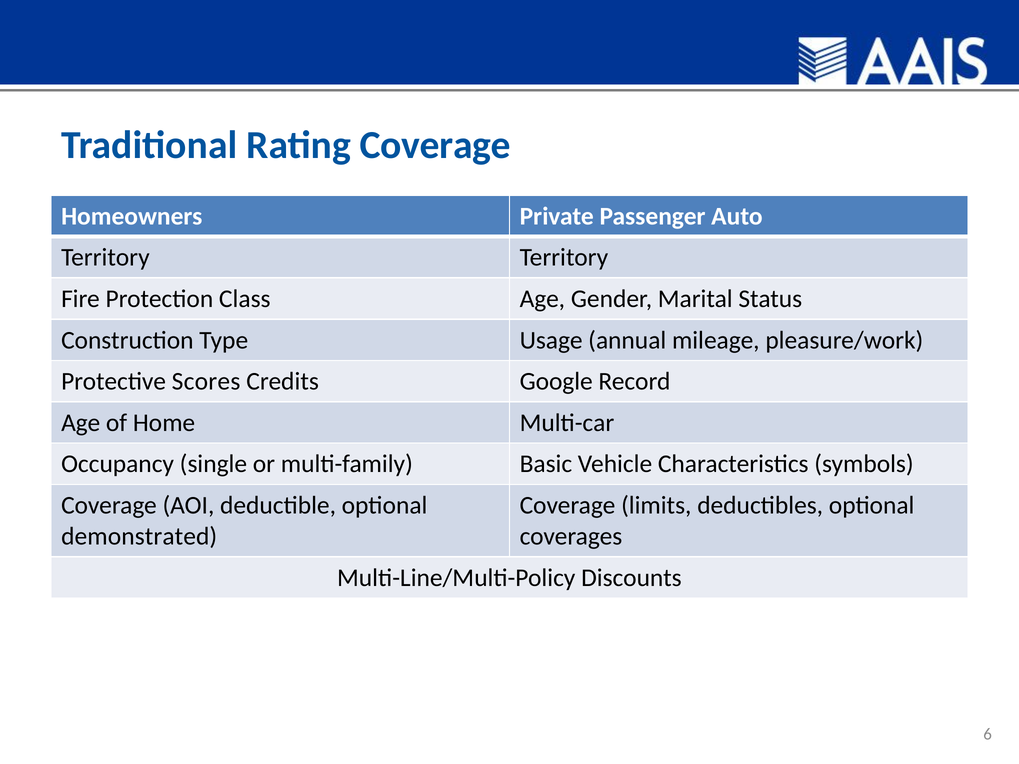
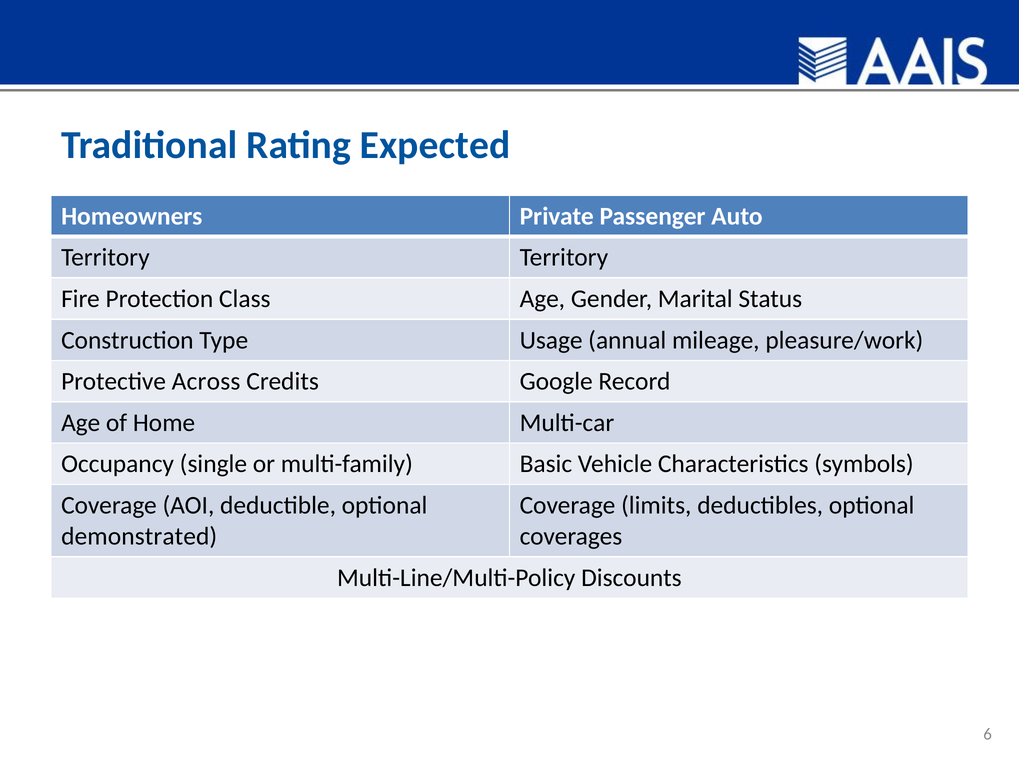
Rating Coverage: Coverage -> Expected
Scores: Scores -> Across
